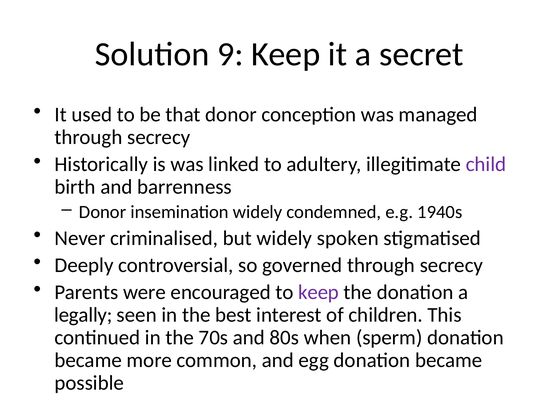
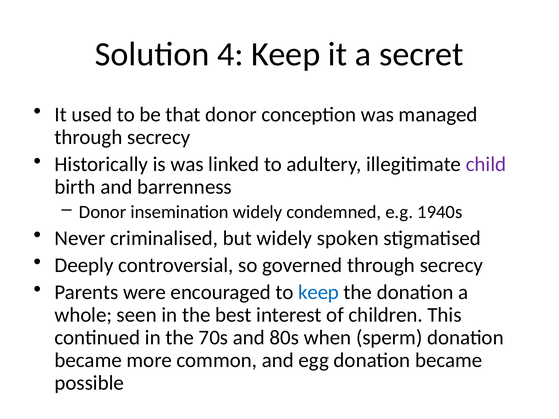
9: 9 -> 4
keep at (319, 293) colour: purple -> blue
legally: legally -> whole
